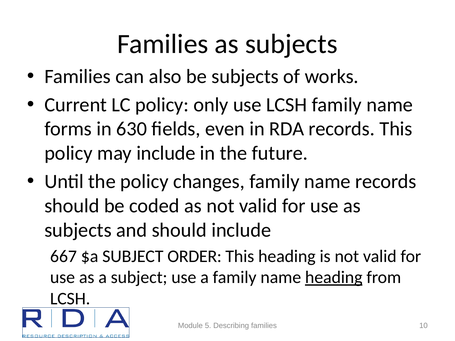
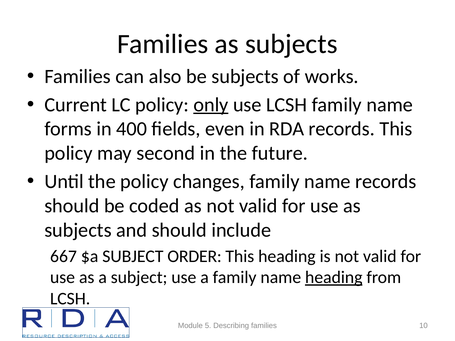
only underline: none -> present
630: 630 -> 400
may include: include -> second
